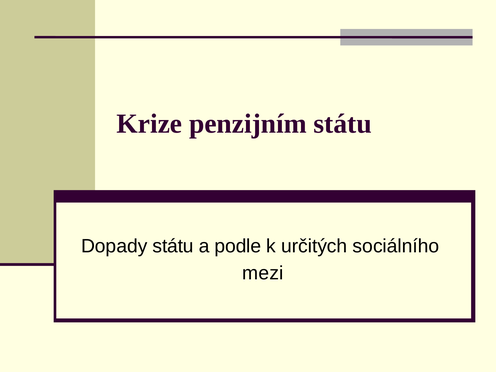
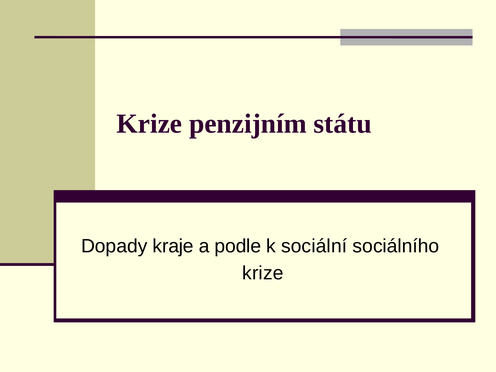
Dopady státu: státu -> kraje
určitých: určitých -> sociální
mezi at (263, 273): mezi -> krize
